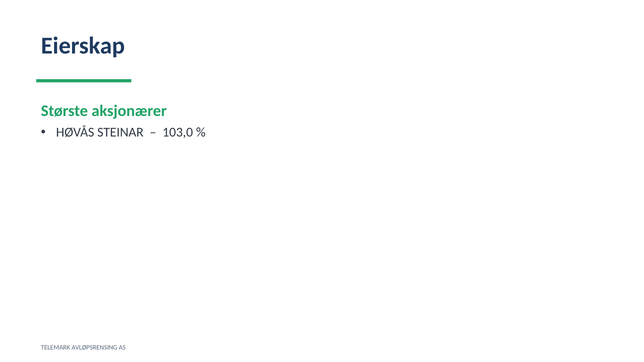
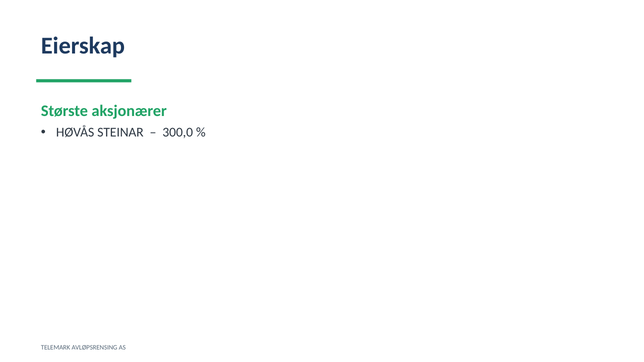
103,0: 103,0 -> 300,0
